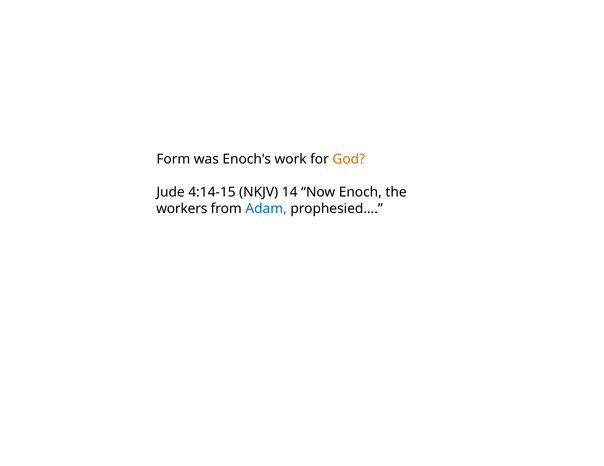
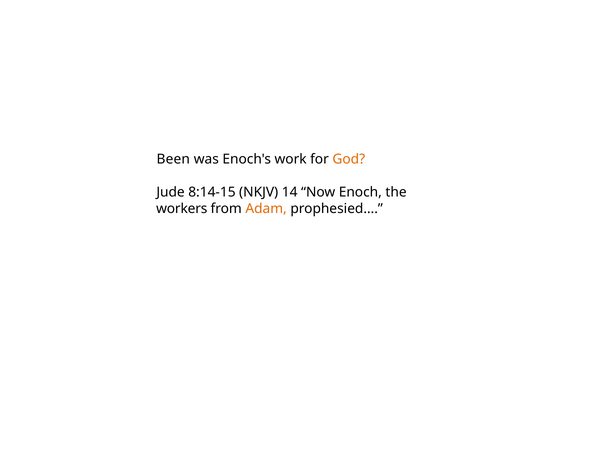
Form: Form -> Been
4:14-15: 4:14-15 -> 8:14-15
Adam colour: blue -> orange
